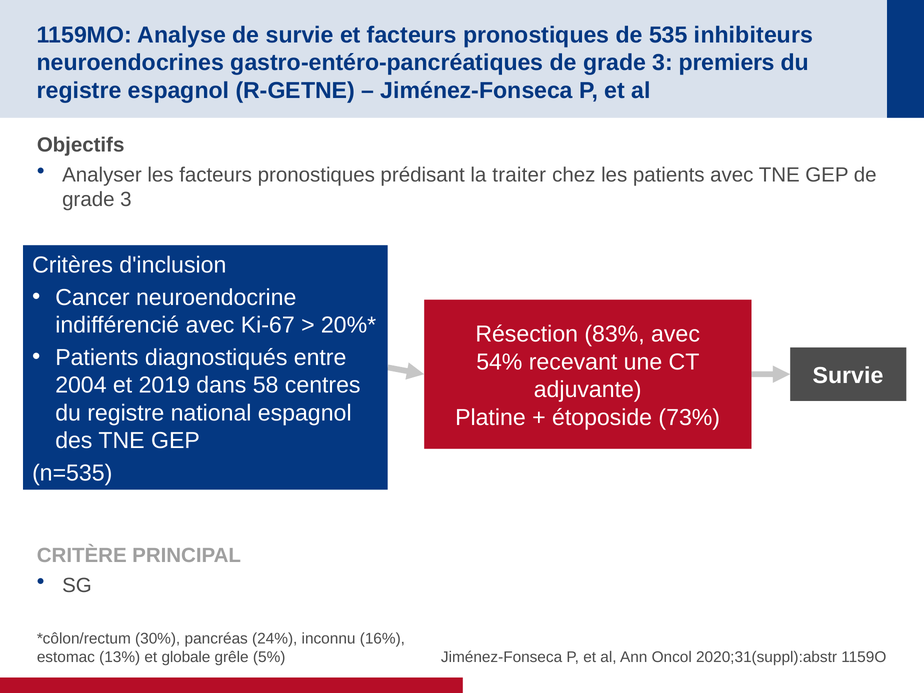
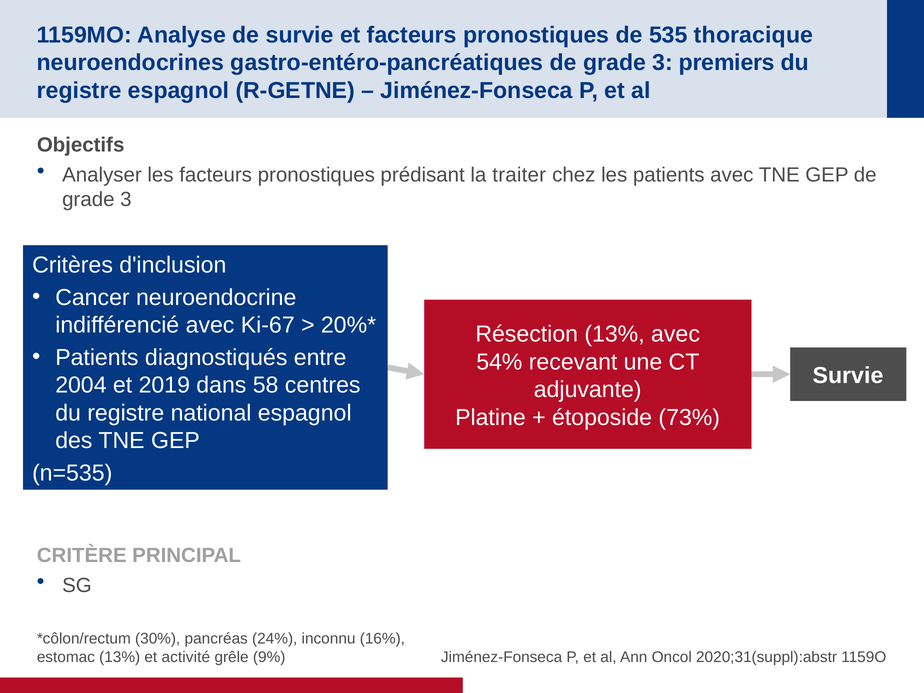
inhibiteurs: inhibiteurs -> thoracique
Résection 83%: 83% -> 13%
globale: globale -> activité
5%: 5% -> 9%
